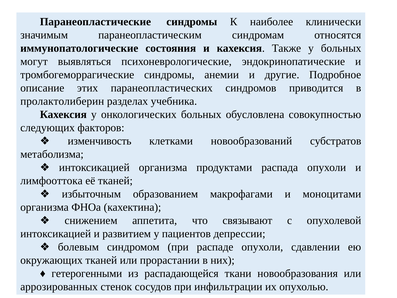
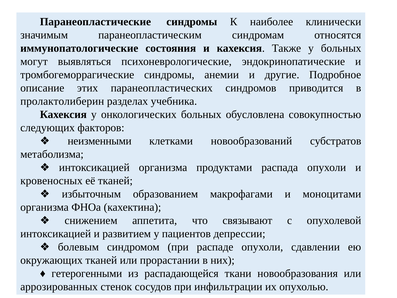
изменчивость: изменчивость -> неизменными
лимфооттока: лимфооттока -> кровеносных
